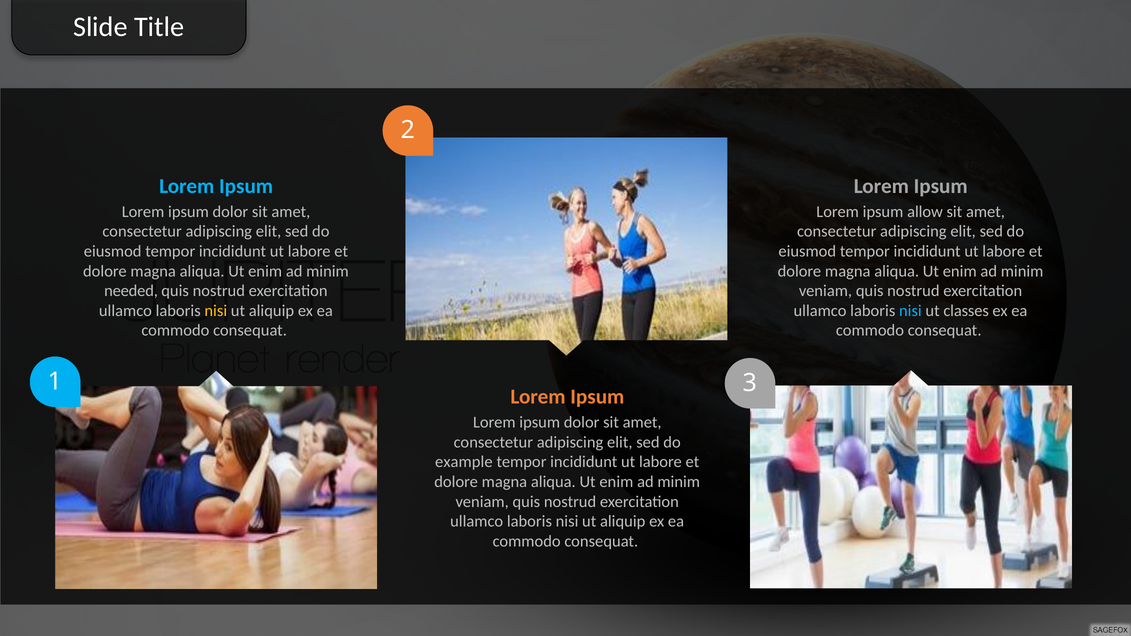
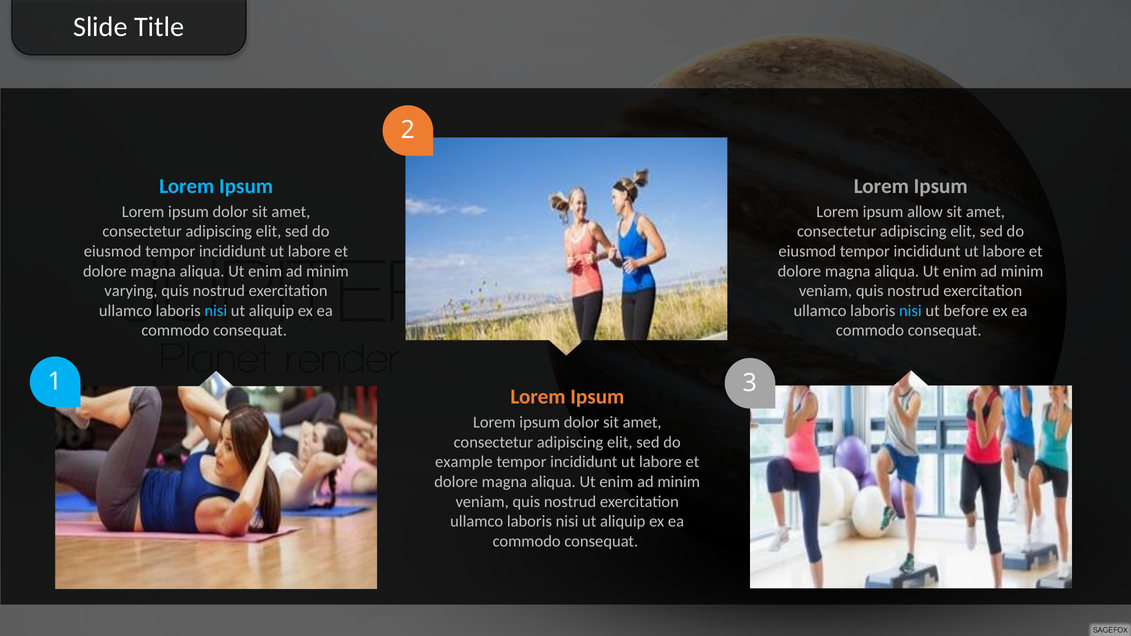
needed: needed -> varying
nisi at (216, 311) colour: yellow -> light blue
classes: classes -> before
